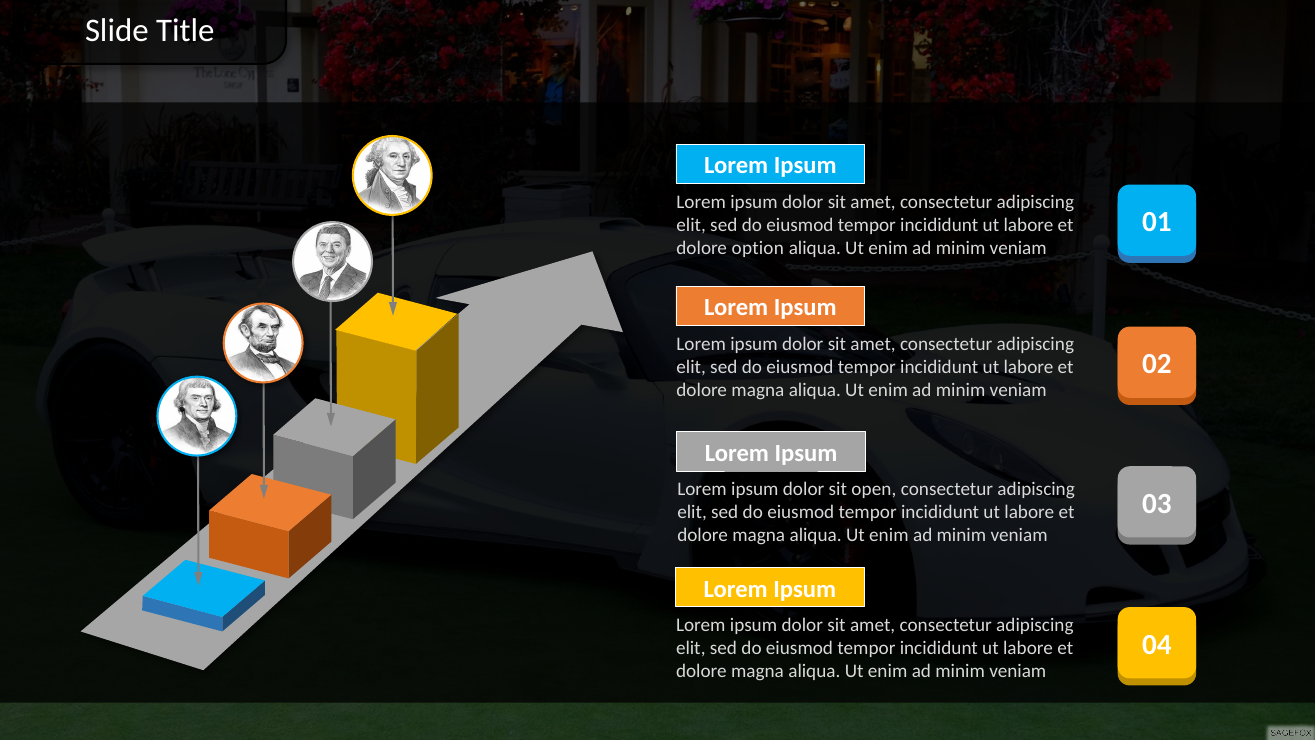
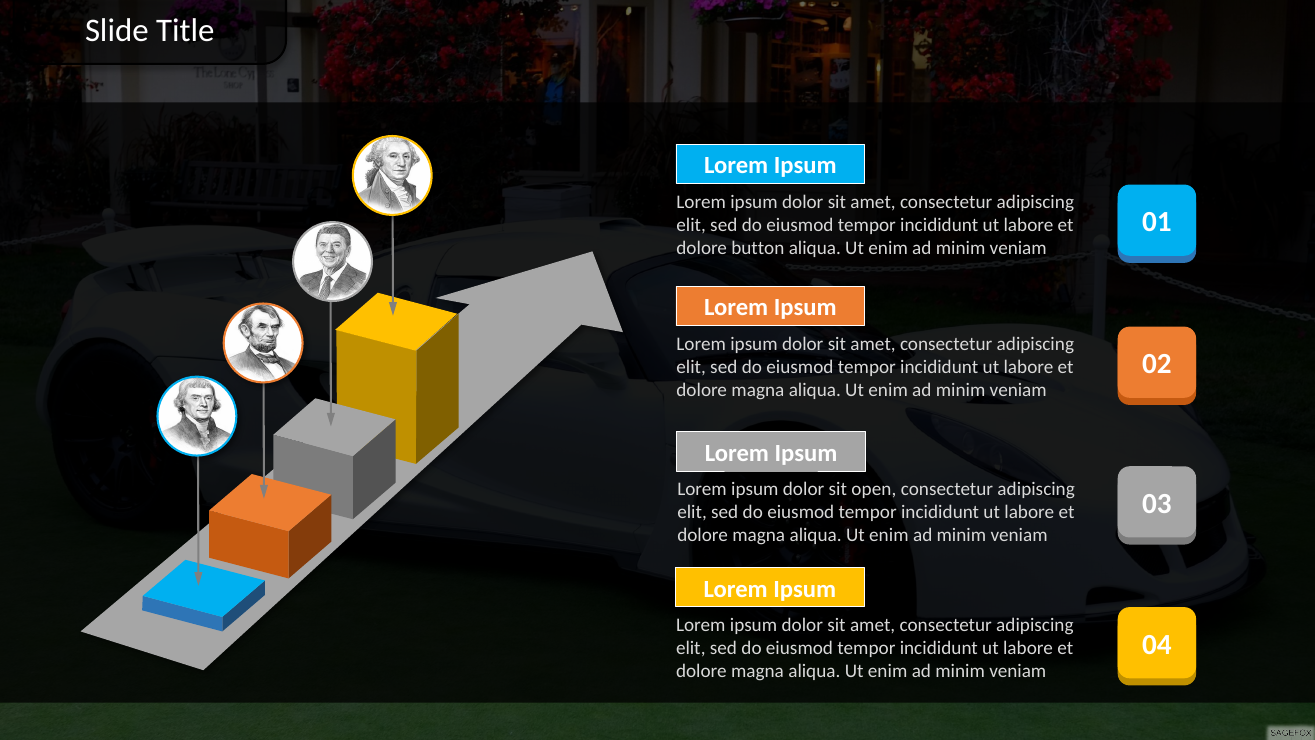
option: option -> button
